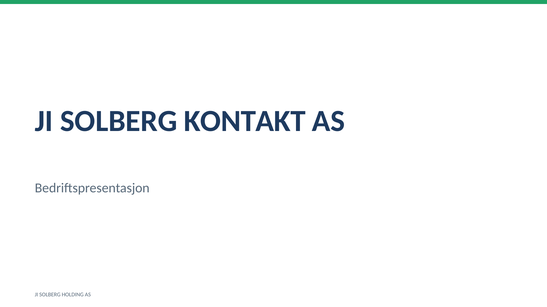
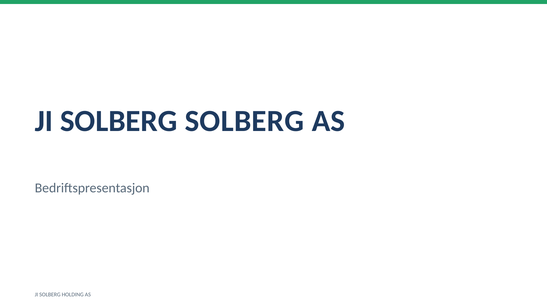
SOLBERG KONTAKT: KONTAKT -> SOLBERG
